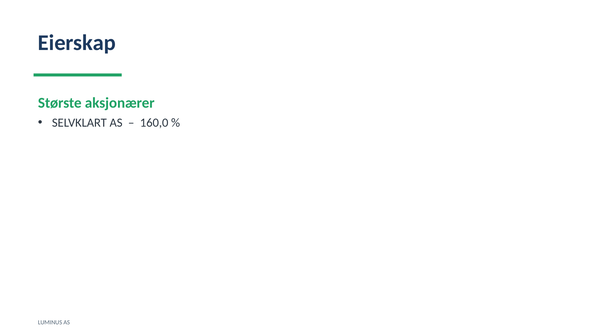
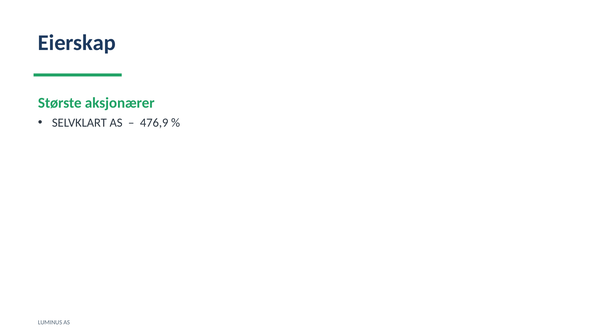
160,0: 160,0 -> 476,9
